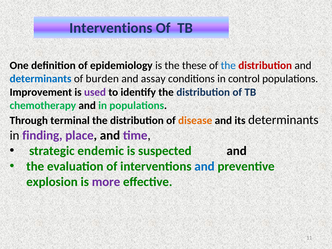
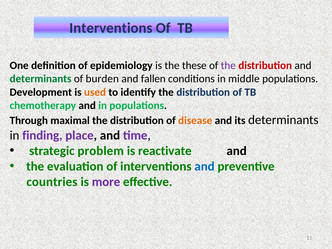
the at (228, 66) colour: blue -> purple
determinants at (41, 79) colour: blue -> green
assay: assay -> fallen
control: control -> middle
Improvement: Improvement -> Development
used colour: purple -> orange
terminal: terminal -> maximal
endemic: endemic -> problem
suspected: suspected -> reactivate
explosion: explosion -> countries
